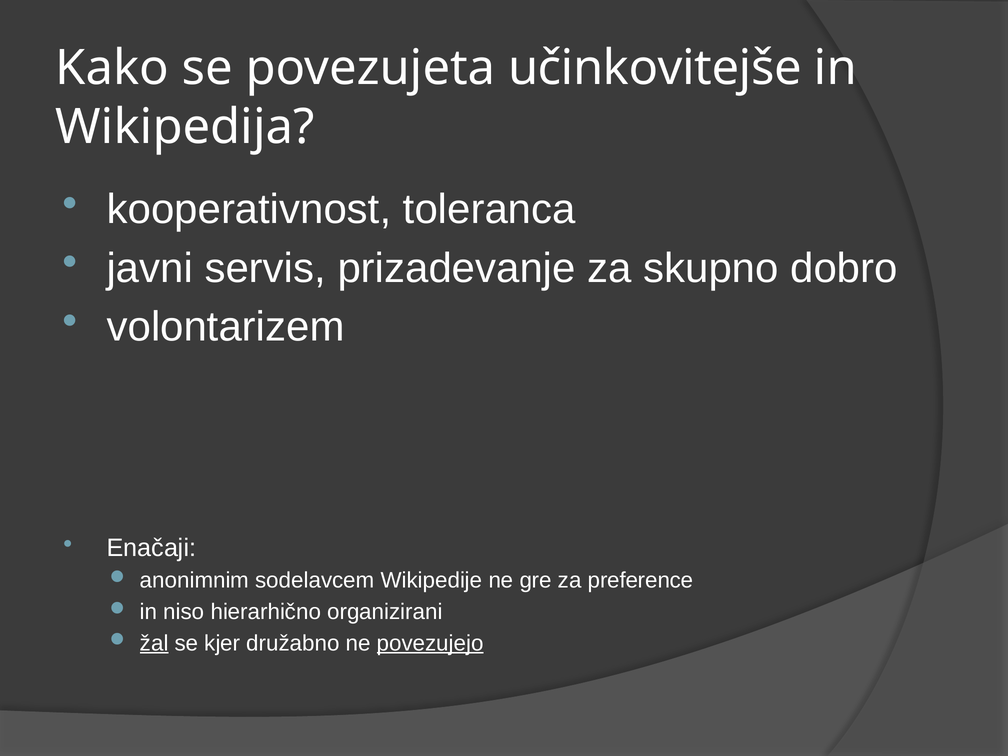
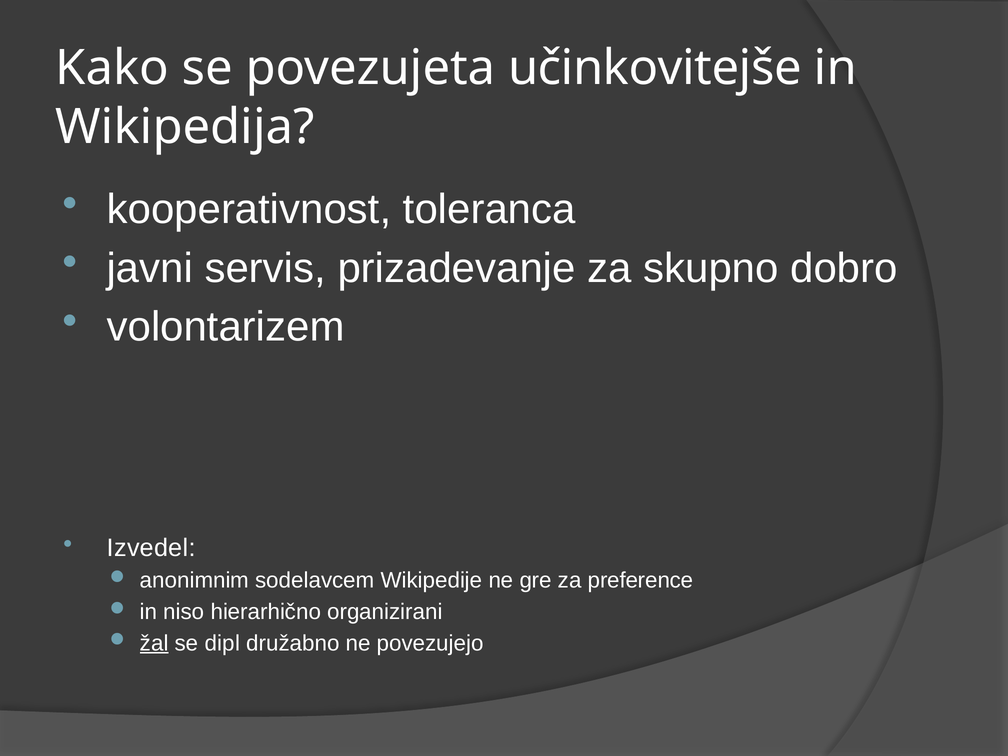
Enačaji: Enačaji -> Izvedel
kjer: kjer -> dipl
povezujejo underline: present -> none
